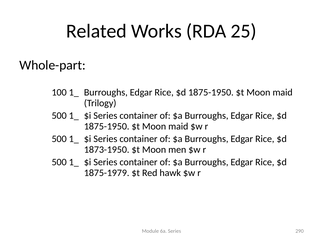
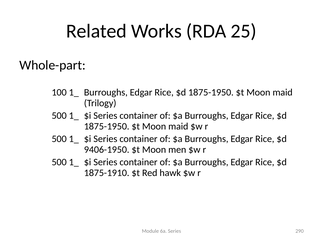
1873-1950: 1873-1950 -> 9406-1950
1875-1979: 1875-1979 -> 1875-1910
